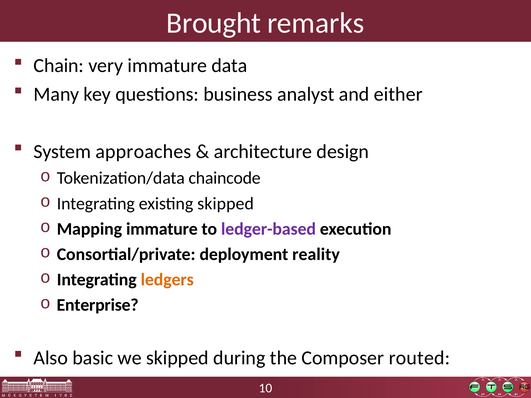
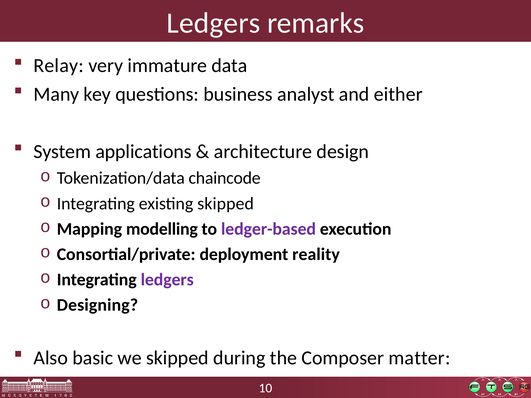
Brought at (214, 23): Brought -> Ledgers
Chain: Chain -> Relay
approaches: approaches -> applications
Mapping immature: immature -> modelling
ledgers at (167, 280) colour: orange -> purple
Enterprise: Enterprise -> Designing
routed: routed -> matter
